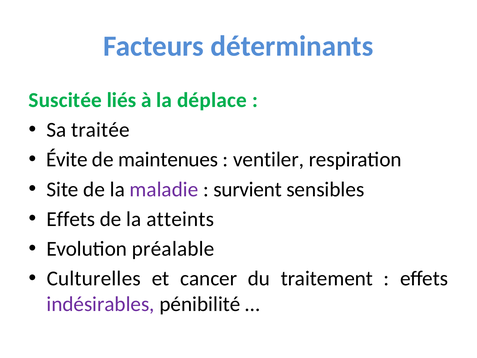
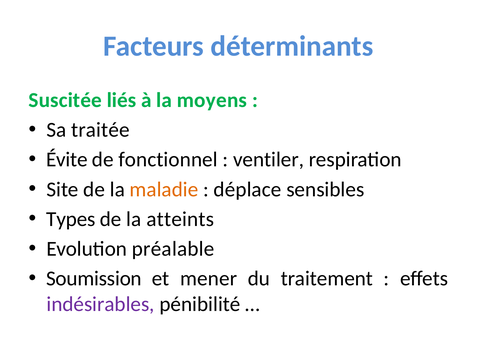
déplace: déplace -> moyens
maintenues: maintenues -> fonctionnel
maladie colour: purple -> orange
survient: survient -> déplace
Effets at (71, 219): Effets -> Types
Culturelles: Culturelles -> Soumission
cancer: cancer -> mener
